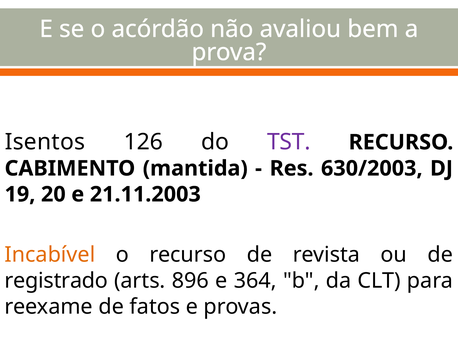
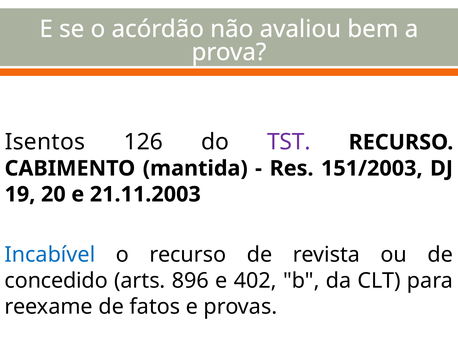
630/2003: 630/2003 -> 151/2003
Incabível colour: orange -> blue
registrado: registrado -> concedido
364: 364 -> 402
